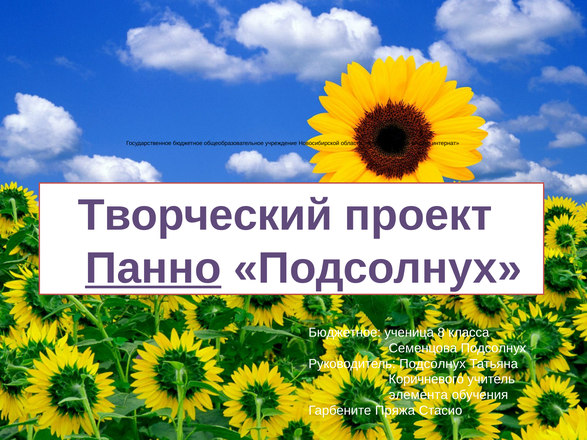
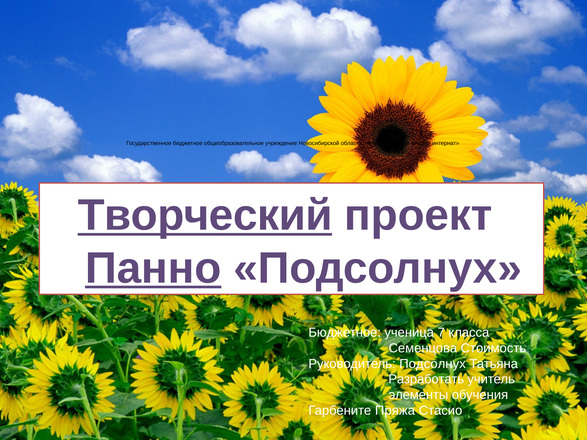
Творческий underline: none -> present
8: 8 -> 7
Семенцова Подсолнух: Подсолнух -> Стоимость
Коричневого: Коричневого -> Разработать
элемента: элемента -> элементы
